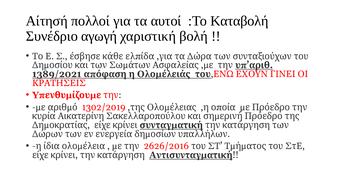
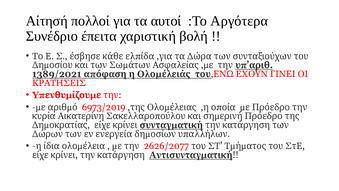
Καταβολή: Καταβολή -> Αργότερα
αγωγή: αγωγή -> έπειτα
1302/2019: 1302/2019 -> 6973/2019
2626/2016: 2626/2016 -> 2626/2077
